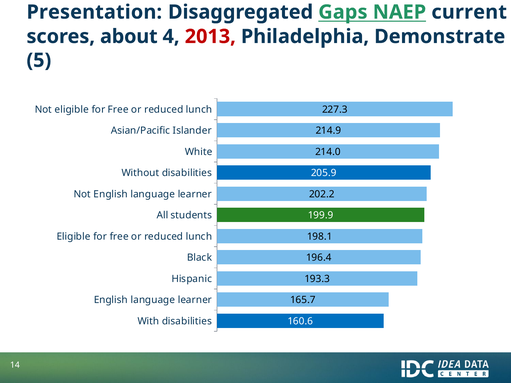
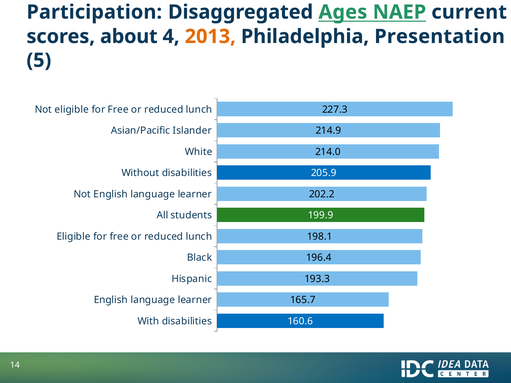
Presentation: Presentation -> Participation
Gaps: Gaps -> Ages
2013 colour: red -> orange
Demonstrate: Demonstrate -> Presentation
